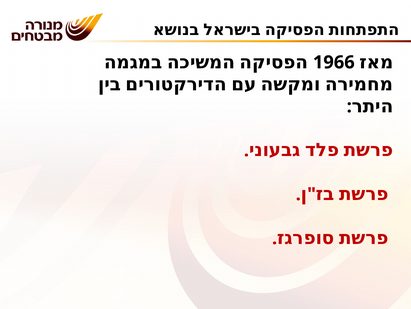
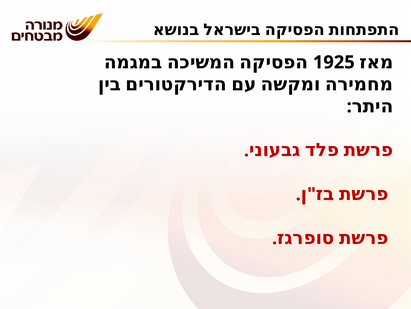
1966: 1966 -> 1925
